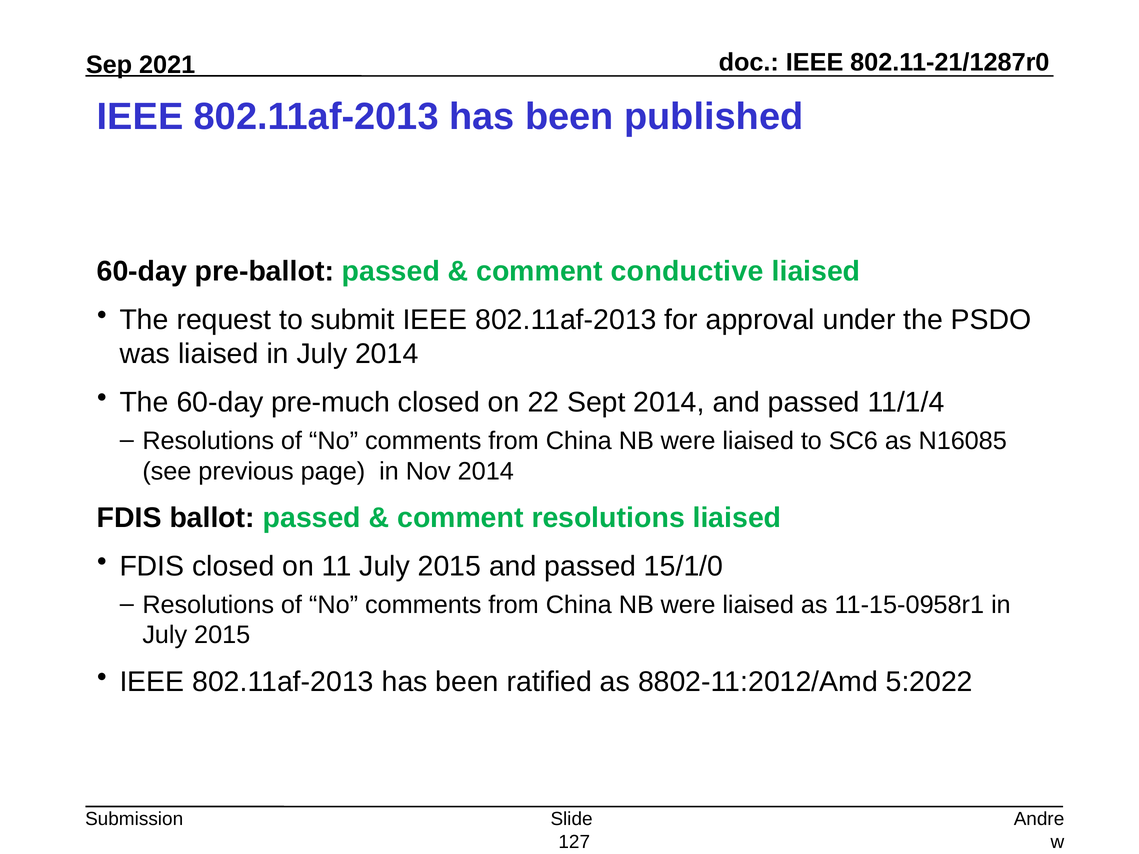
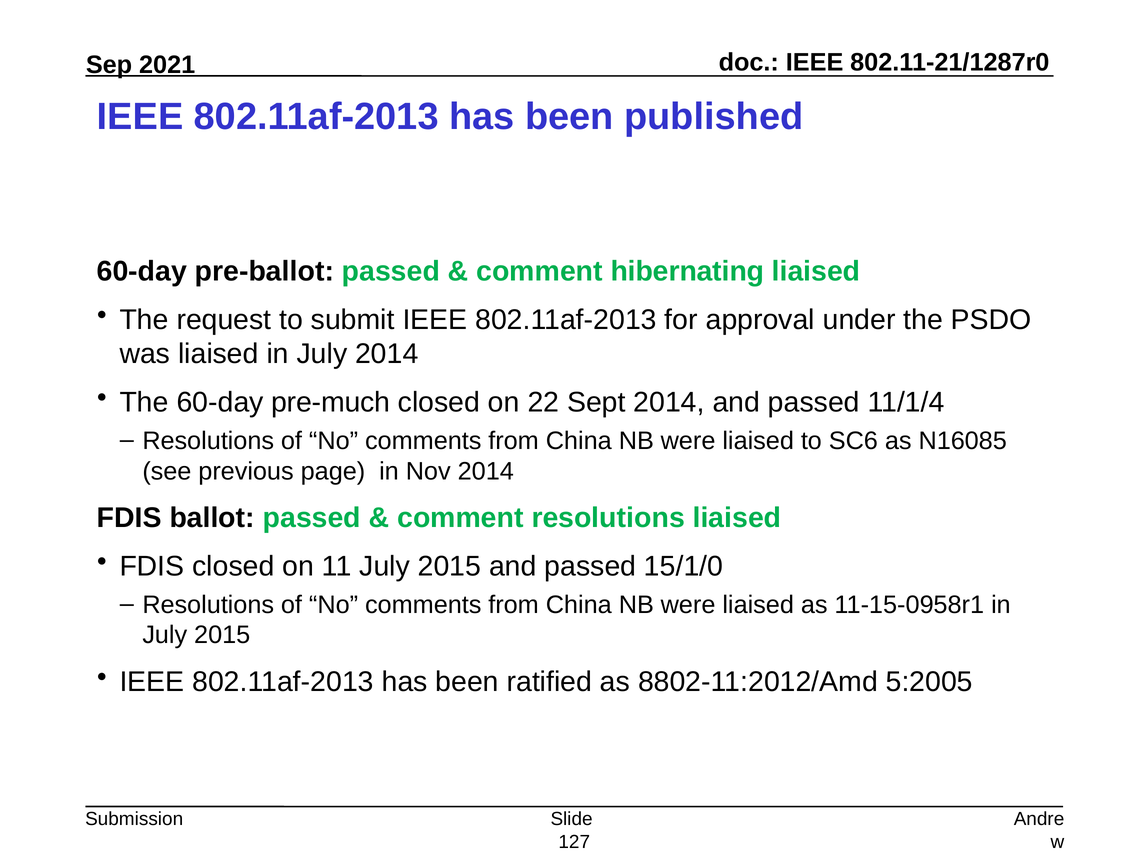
conductive: conductive -> hibernating
5:2022: 5:2022 -> 5:2005
